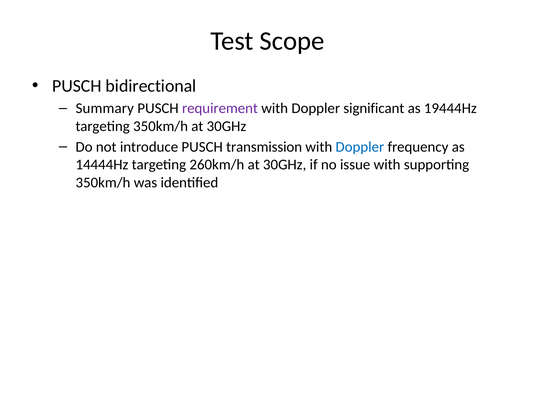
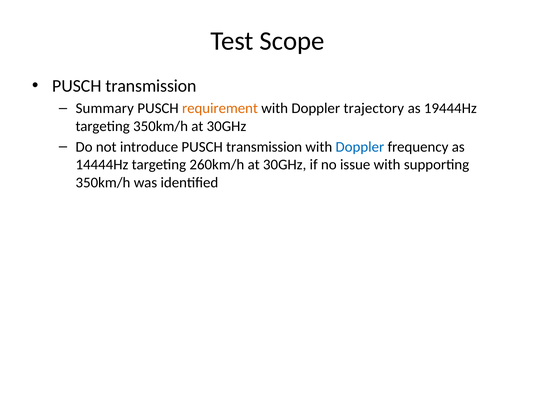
bidirectional at (151, 86): bidirectional -> transmission
requirement colour: purple -> orange
significant: significant -> trajectory
